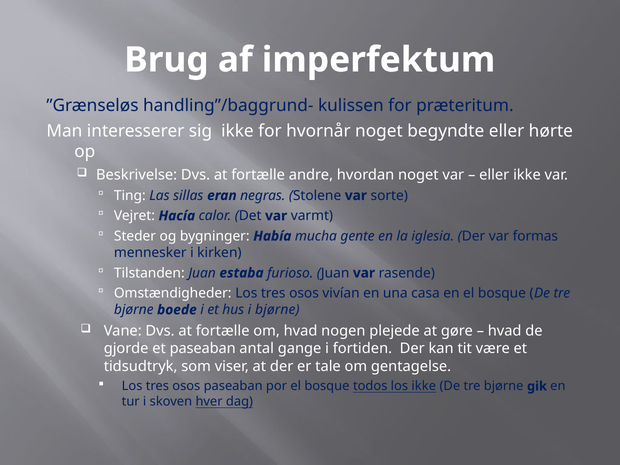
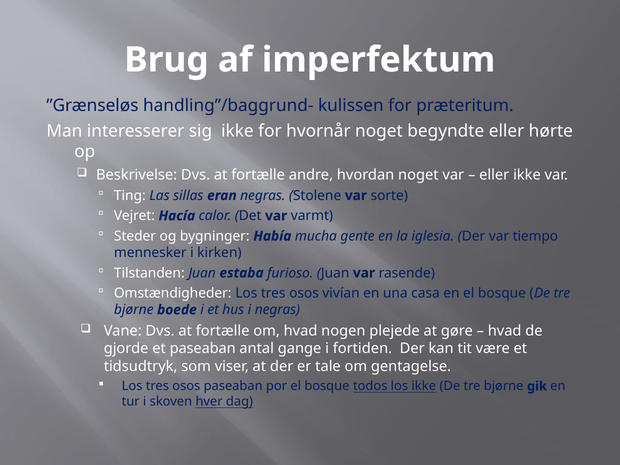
formas: formas -> tiempo
i bjørne: bjørne -> negras
